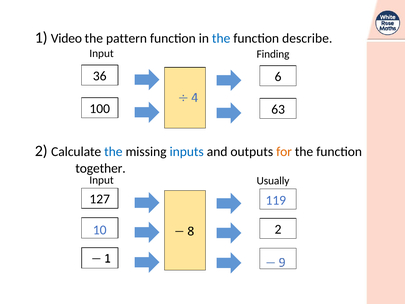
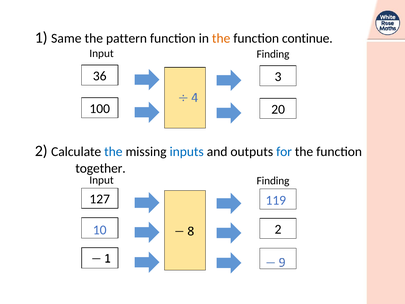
Video: Video -> Same
the at (221, 38) colour: blue -> orange
describe: describe -> continue
6: 6 -> 3
63: 63 -> 20
for colour: orange -> blue
Usually at (273, 180): Usually -> Finding
